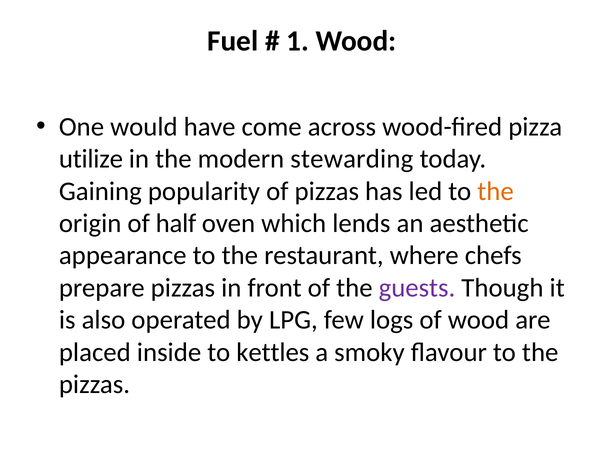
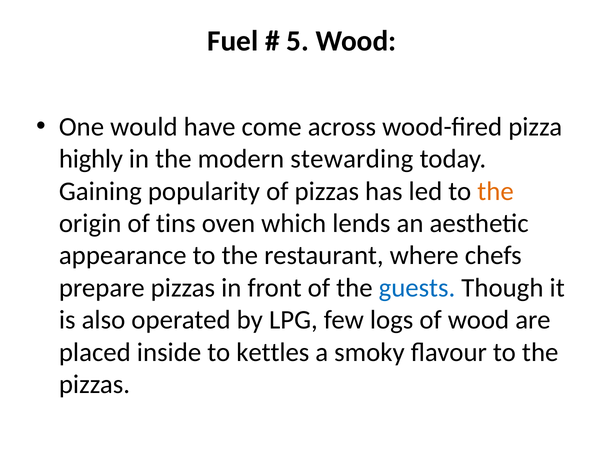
1: 1 -> 5
utilize: utilize -> highly
half: half -> tins
guests colour: purple -> blue
